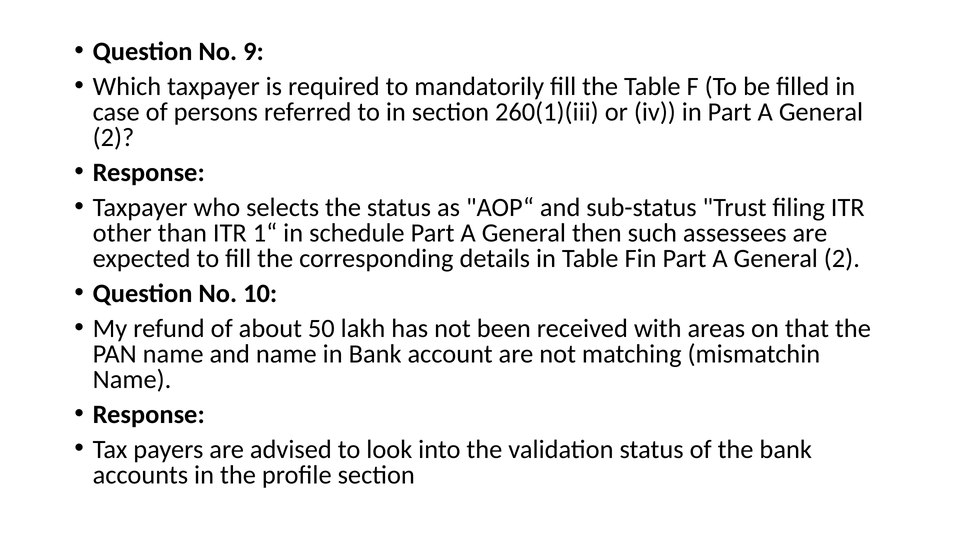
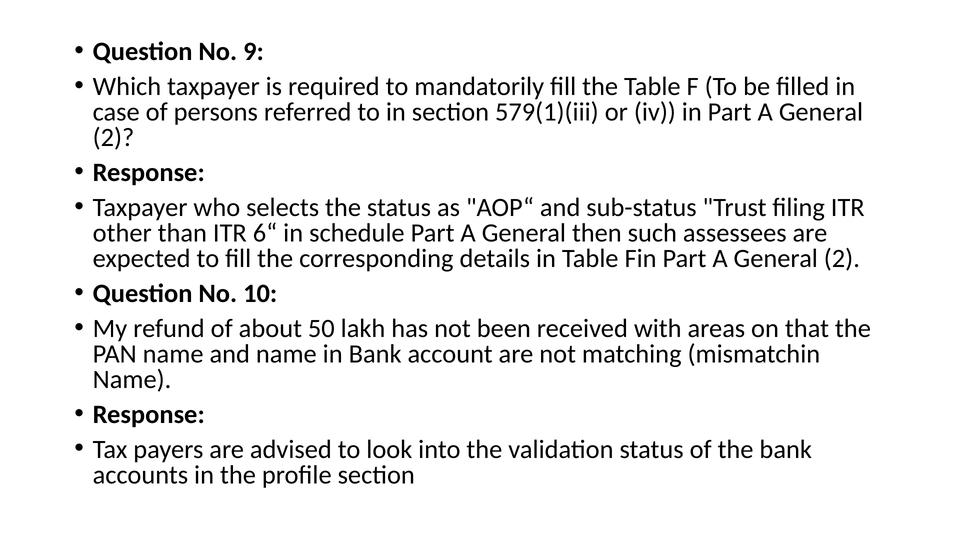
260(1)(iii: 260(1)(iii -> 579(1)(iii
1“: 1“ -> 6“
